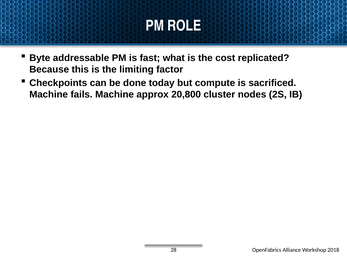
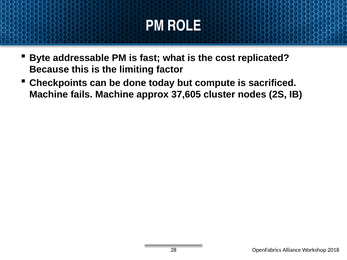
20,800: 20,800 -> 37,605
